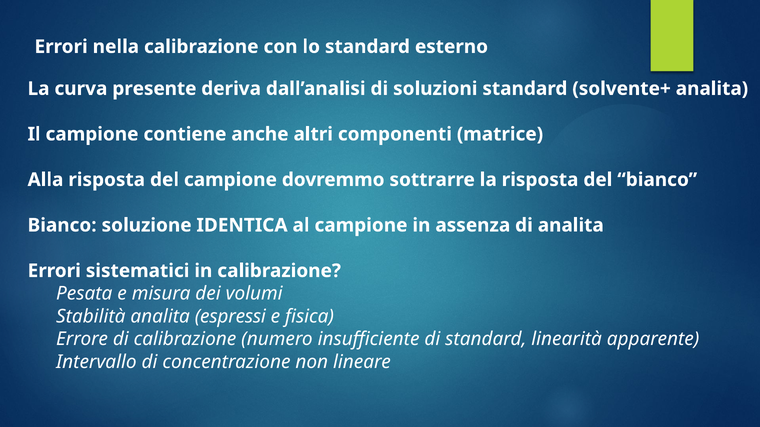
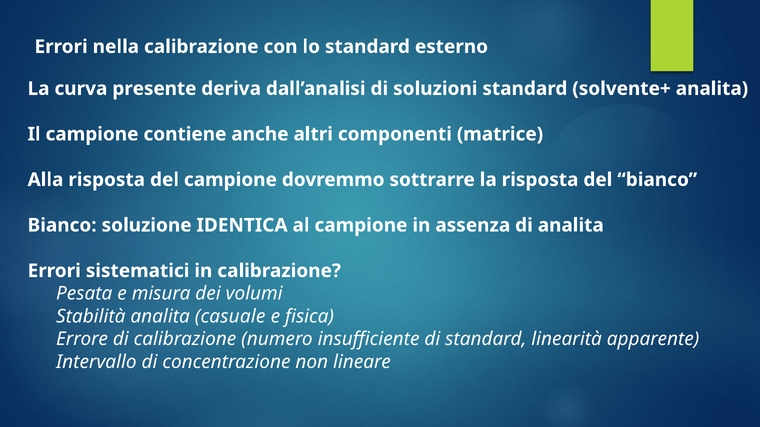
espressi: espressi -> casuale
